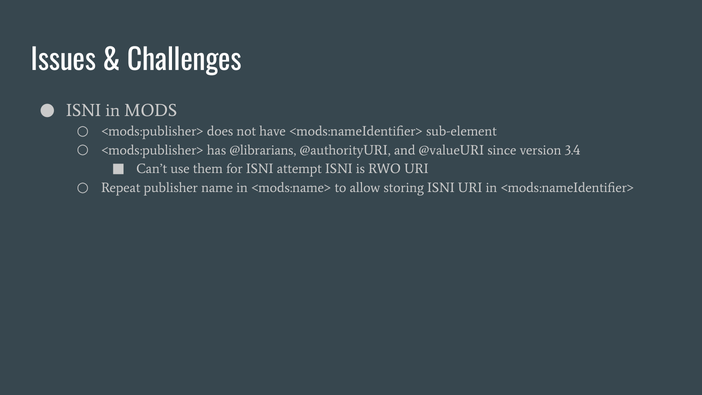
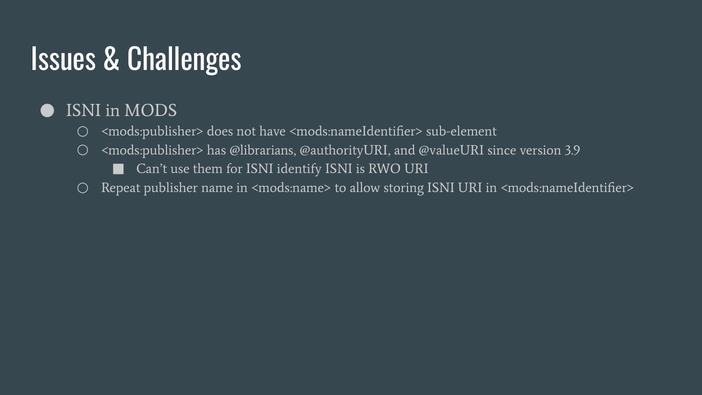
3.4: 3.4 -> 3.9
attempt: attempt -> identify
